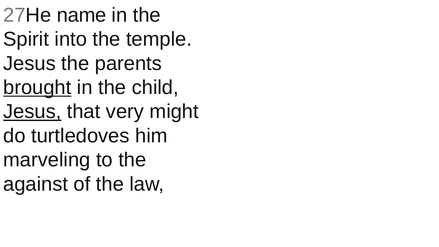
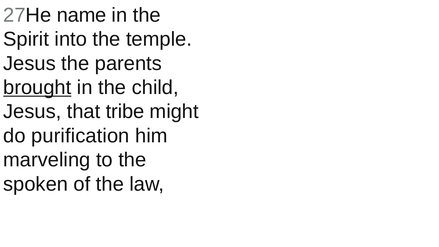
Jesus at (32, 112) underline: present -> none
very: very -> tribe
turtledoves: turtledoves -> purification
against: against -> spoken
